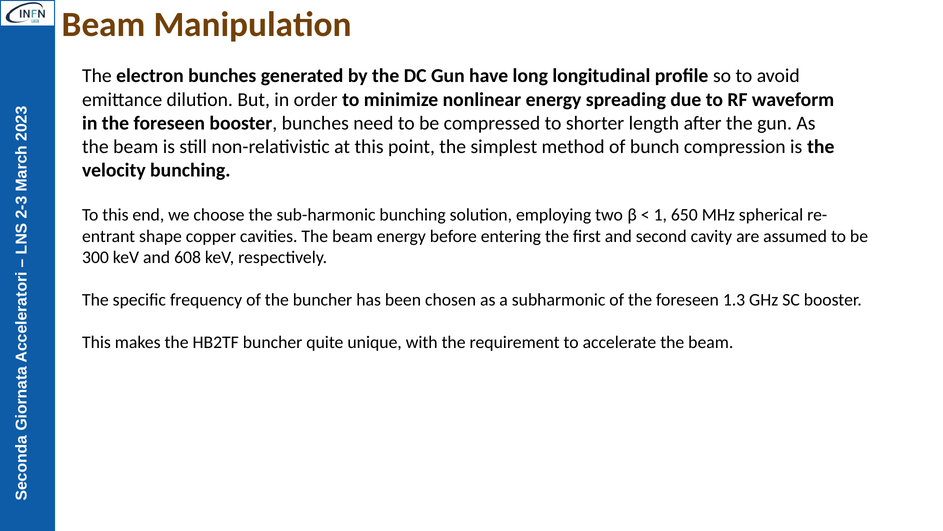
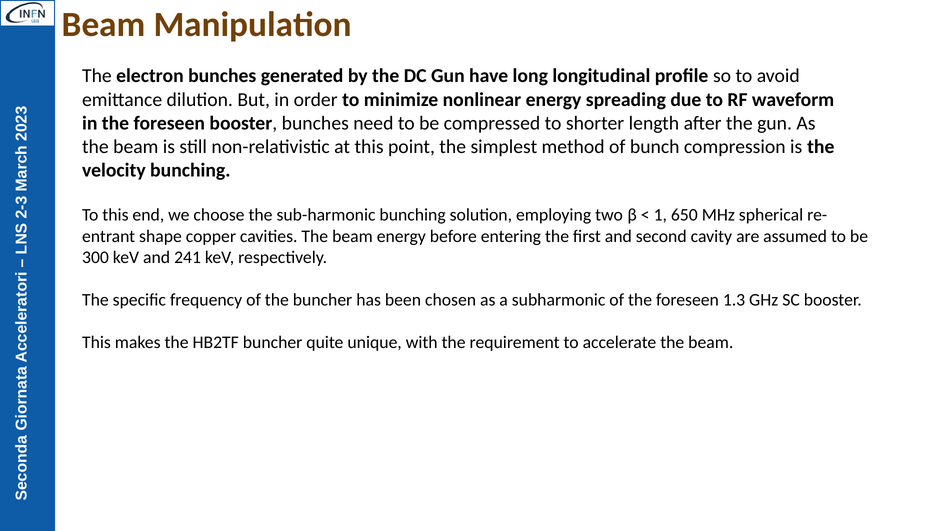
608: 608 -> 241
